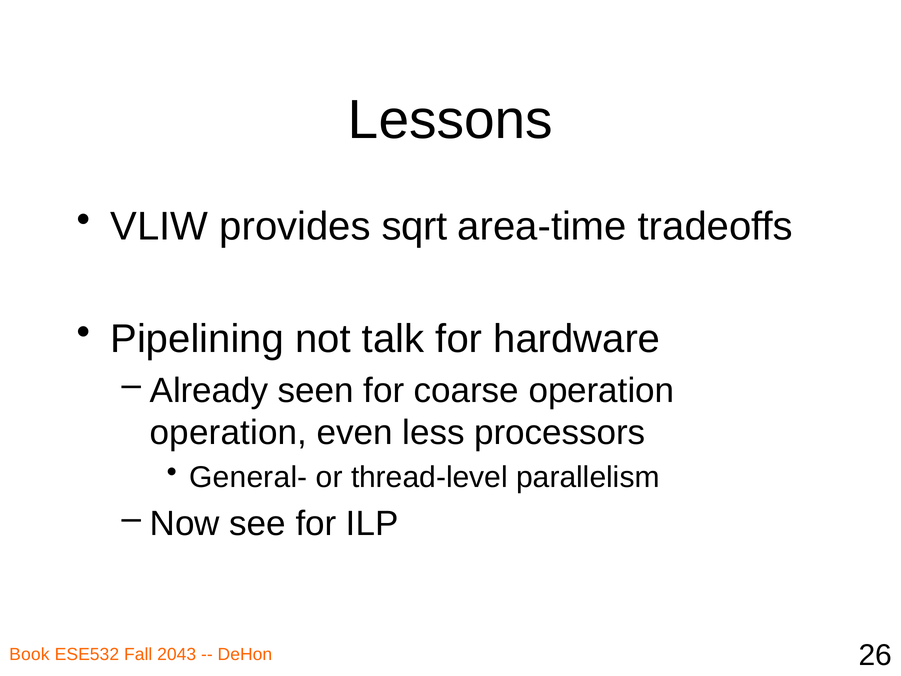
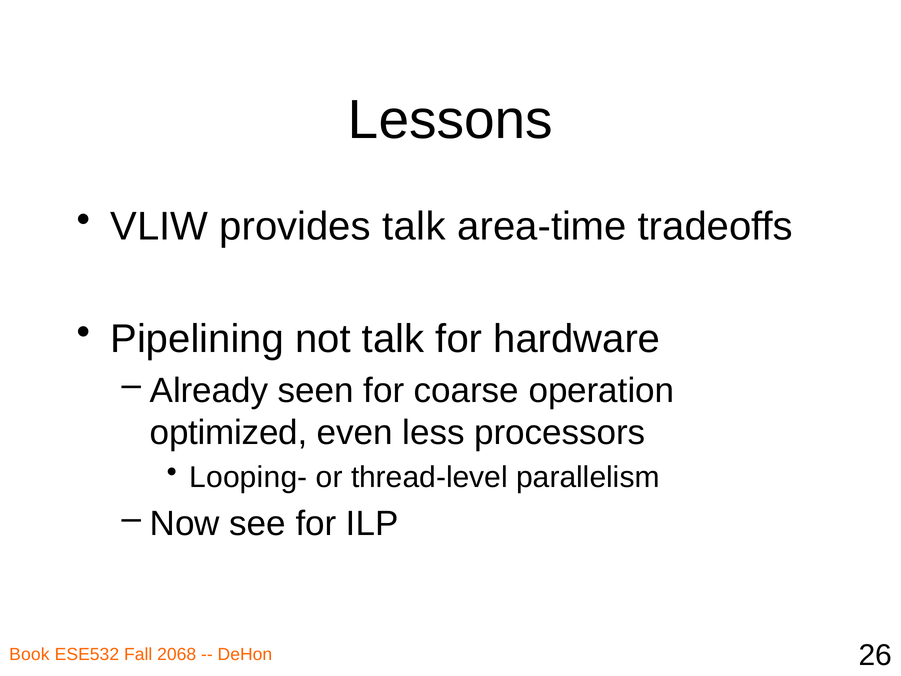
provides sqrt: sqrt -> talk
operation at (228, 433): operation -> optimized
General-: General- -> Looping-
2043: 2043 -> 2068
